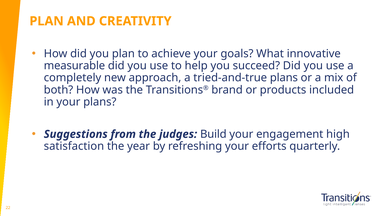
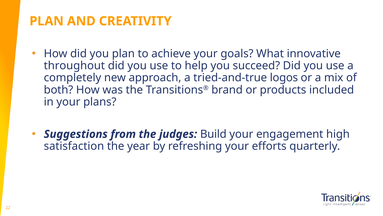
measurable: measurable -> throughout
tried-and-true plans: plans -> logos
